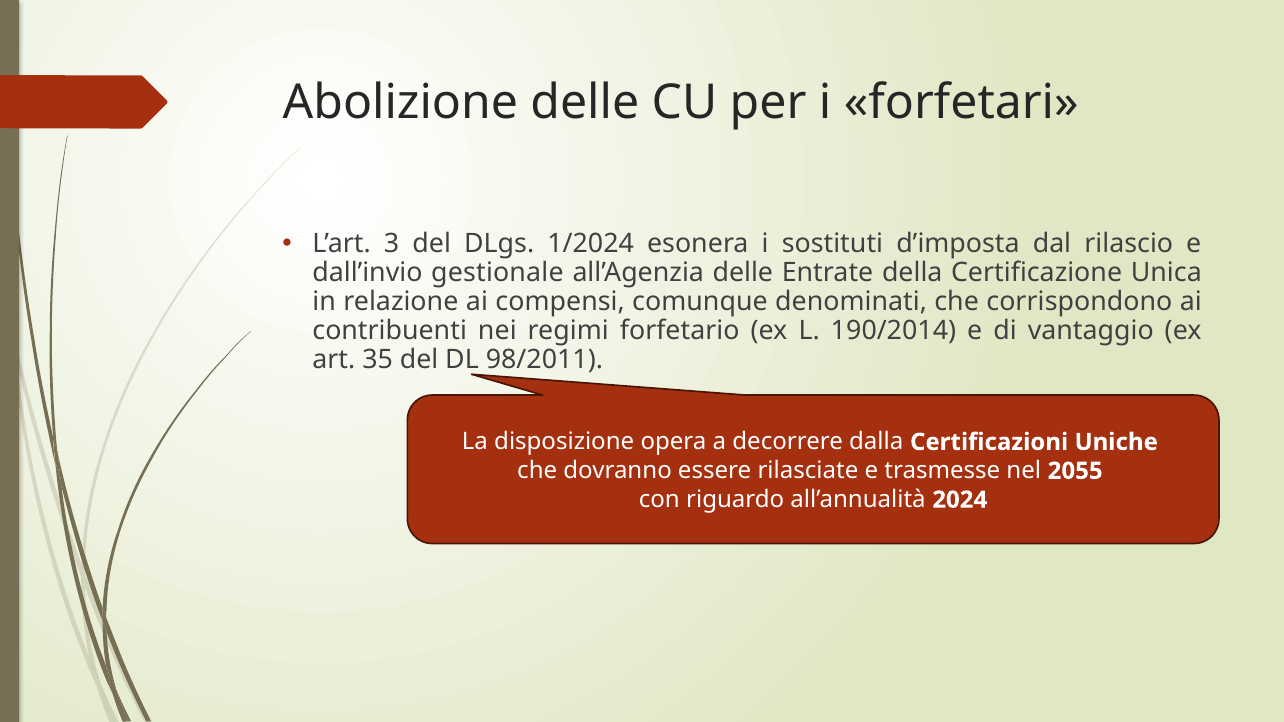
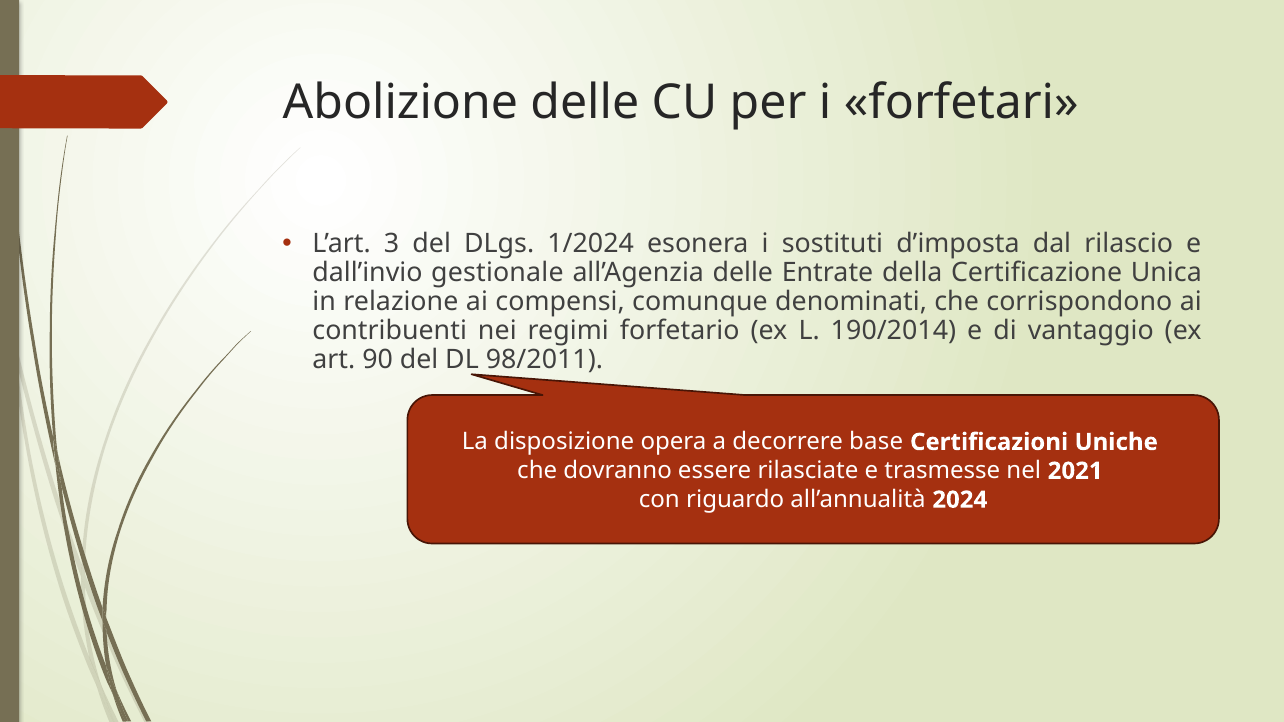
35: 35 -> 90
dalla: dalla -> base
2055: 2055 -> 2021
